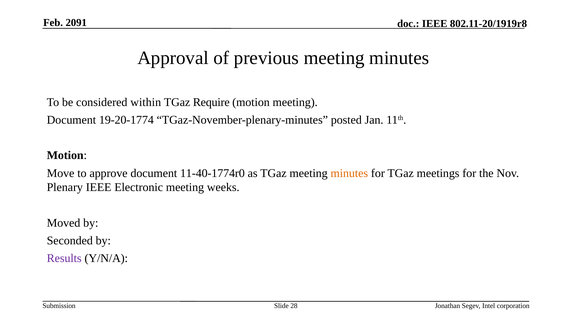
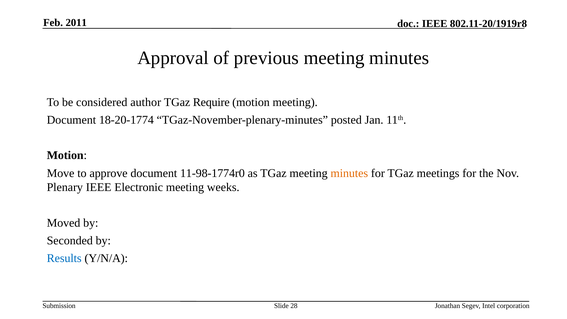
2091: 2091 -> 2011
within: within -> author
19-20-1774: 19-20-1774 -> 18-20-1774
11-40-1774r0: 11-40-1774r0 -> 11-98-1774r0
Results colour: purple -> blue
